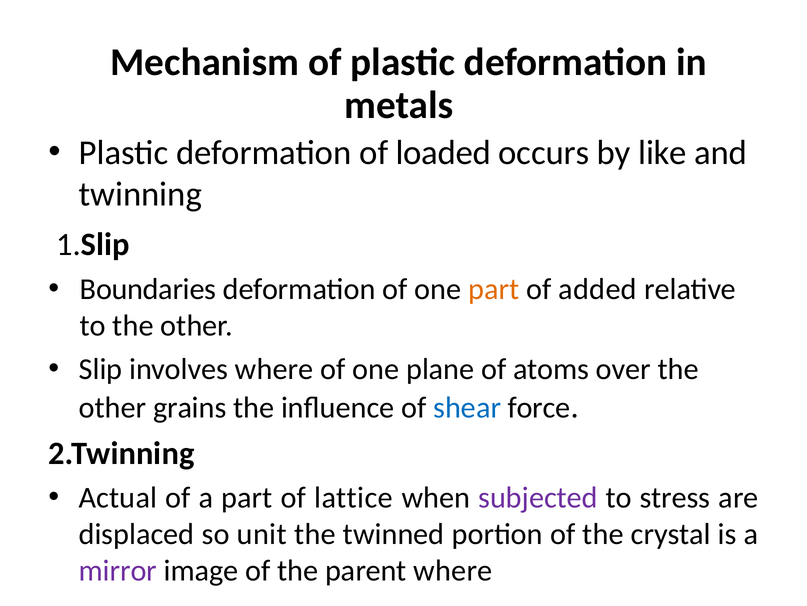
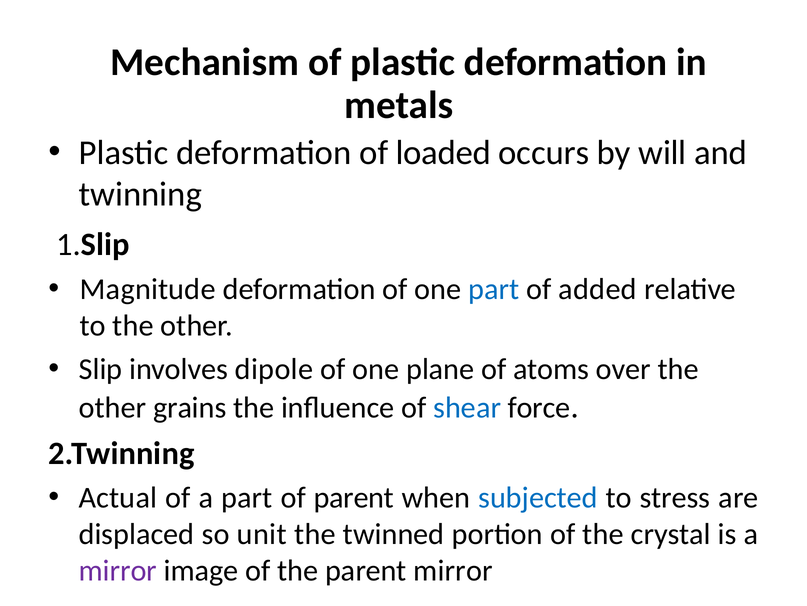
like: like -> will
Boundaries: Boundaries -> Magnitude
part at (494, 289) colour: orange -> blue
involves where: where -> dipole
of lattice: lattice -> parent
subjected colour: purple -> blue
parent where: where -> mirror
